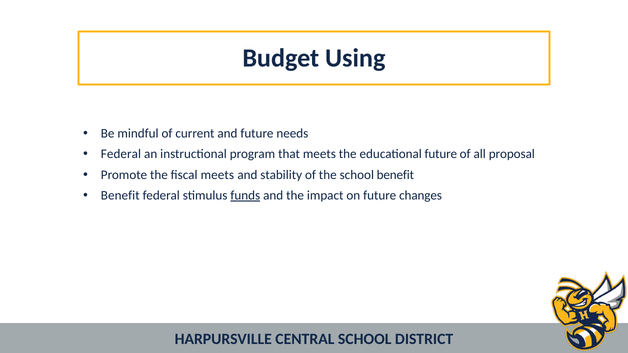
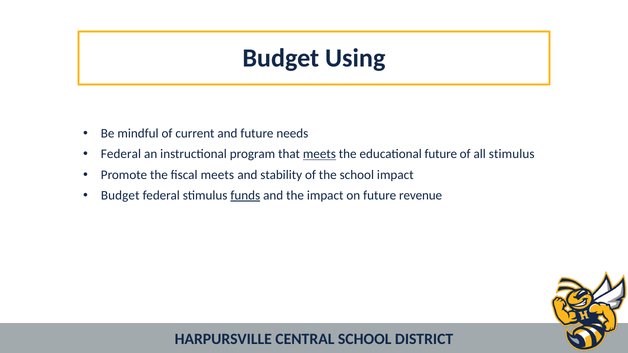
meets at (319, 154) underline: none -> present
all proposal: proposal -> stimulus
school benefit: benefit -> impact
Benefit at (120, 196): Benefit -> Budget
changes: changes -> revenue
